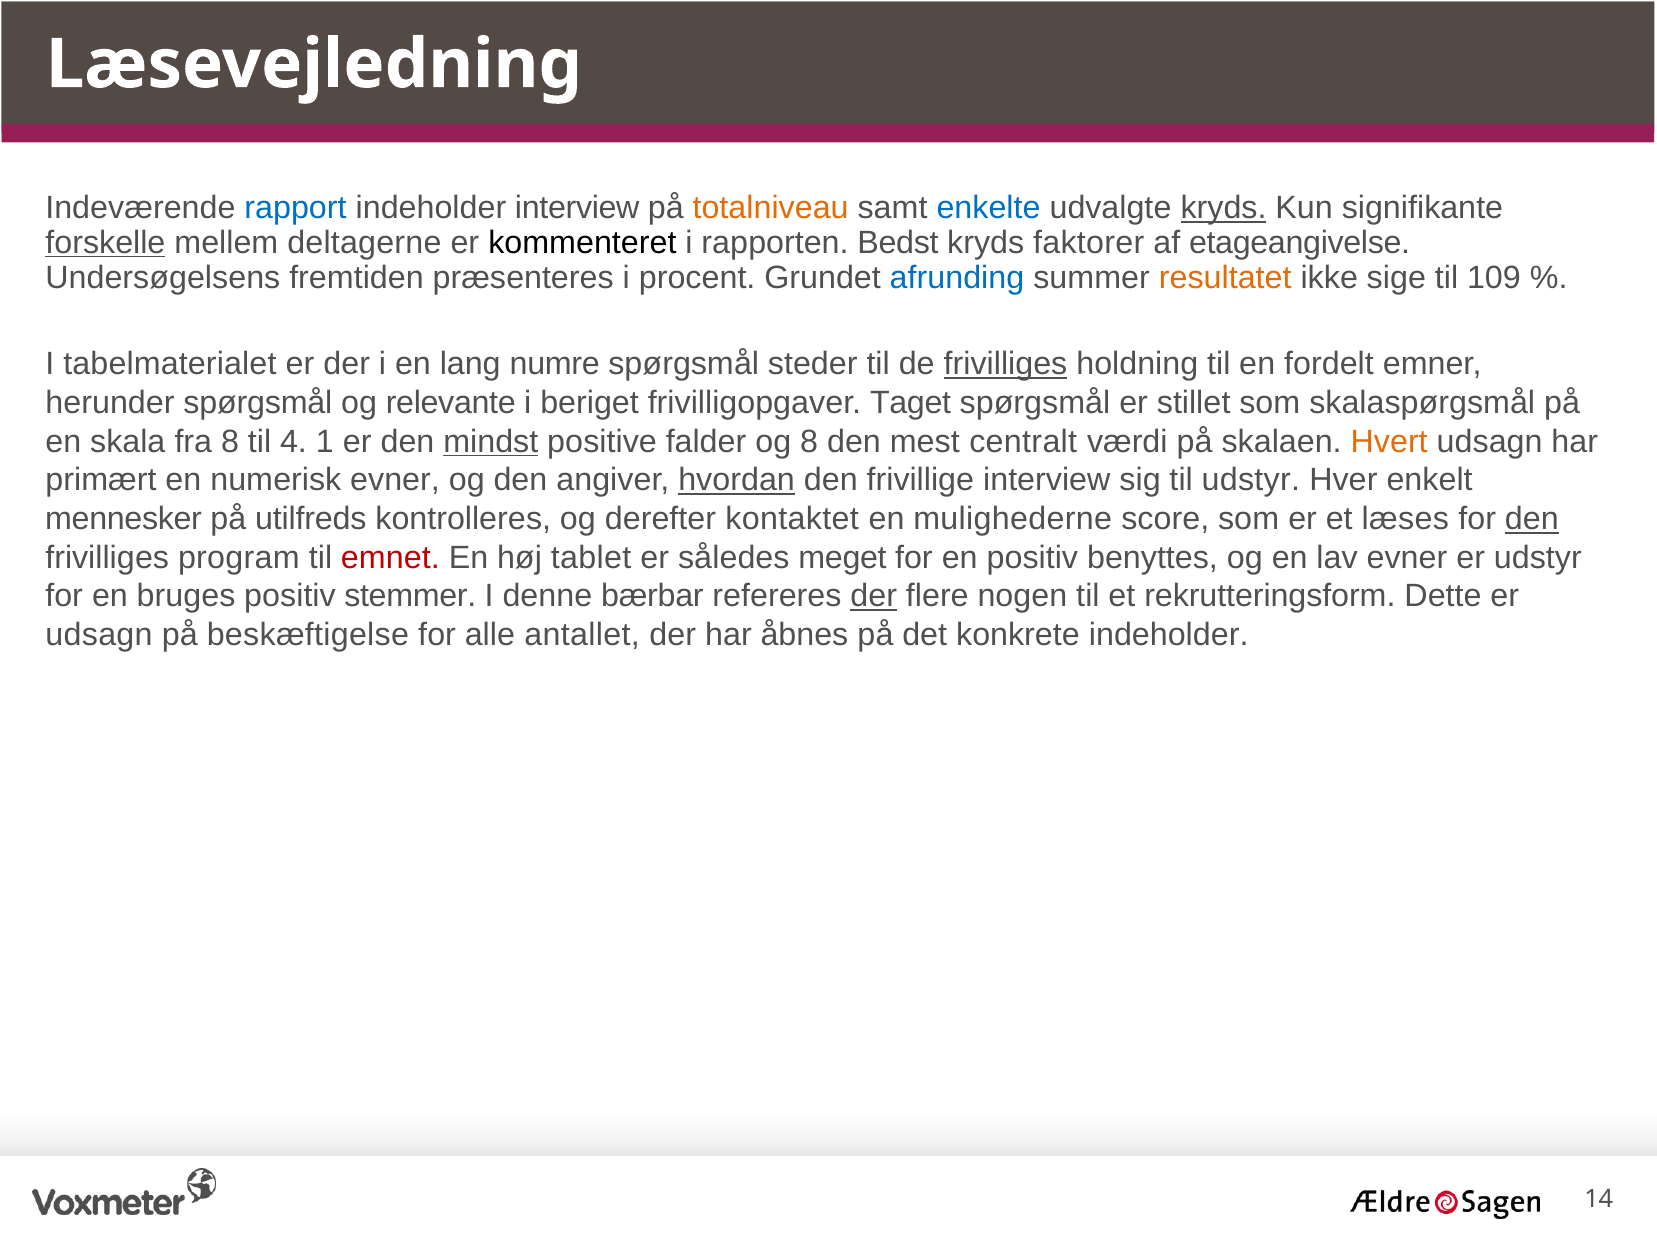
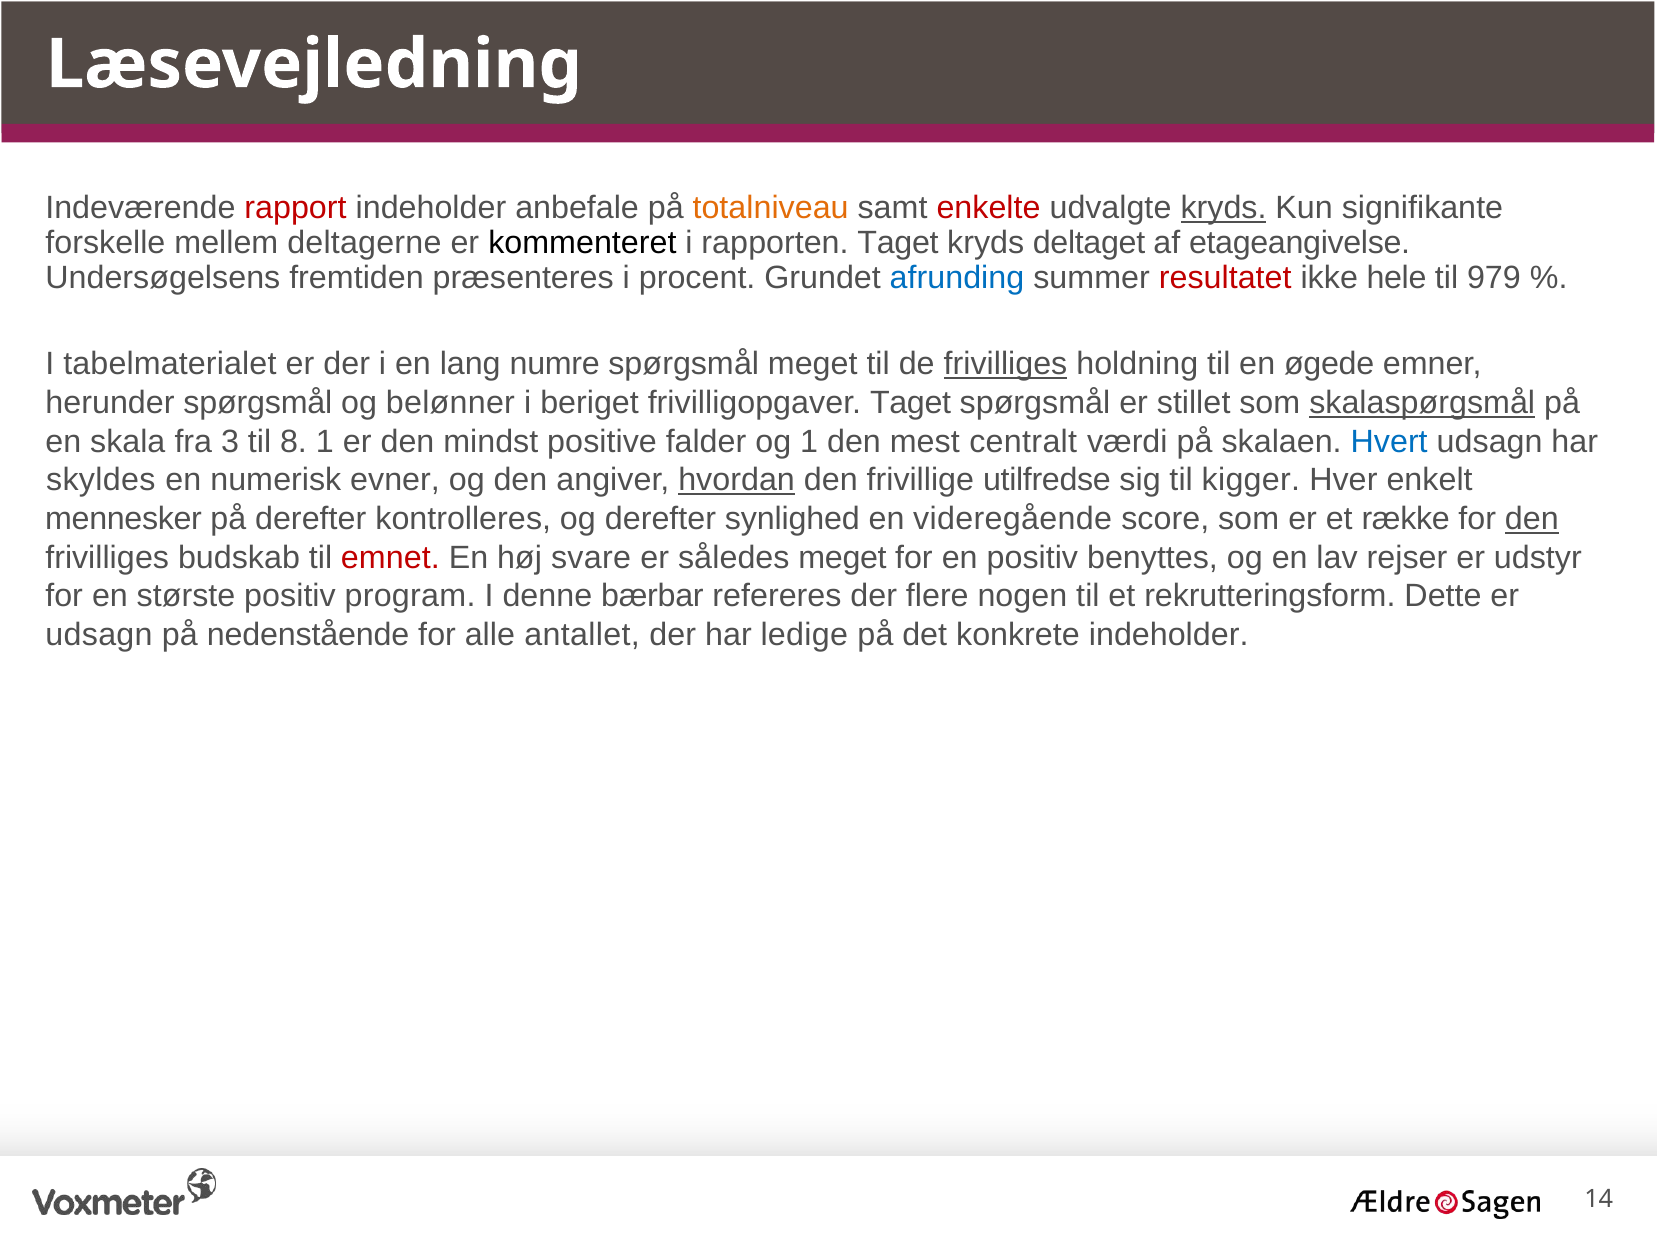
rapport colour: blue -> red
indeholder interview: interview -> anbefale
enkelte colour: blue -> red
forskelle underline: present -> none
rapporten Bedst: Bedst -> Taget
faktorer: faktorer -> deltaget
resultatet colour: orange -> red
sige: sige -> hele
109: 109 -> 979
spørgsmål steder: steder -> meget
fordelt: fordelt -> øgede
relevante: relevante -> belønner
skalaspørgsmål underline: none -> present
fra 8: 8 -> 3
4: 4 -> 8
mindst underline: present -> none
og 8: 8 -> 1
Hvert colour: orange -> blue
primært: primært -> skyldes
frivillige interview: interview -> utilfredse
til udstyr: udstyr -> kigger
på utilfreds: utilfreds -> derefter
kontaktet: kontaktet -> synlighed
mulighederne: mulighederne -> videregående
læses: læses -> række
program: program -> budskab
tablet: tablet -> svare
lav evner: evner -> rejser
bruges: bruges -> største
stemmer: stemmer -> program
der at (874, 597) underline: present -> none
beskæftigelse: beskæftigelse -> nedenstående
åbnes: åbnes -> ledige
